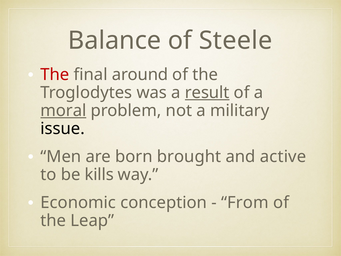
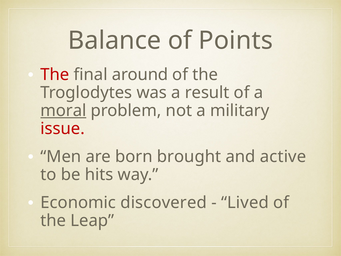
Steele: Steele -> Points
result underline: present -> none
issue colour: black -> red
kills: kills -> hits
conception: conception -> discovered
From: From -> Lived
